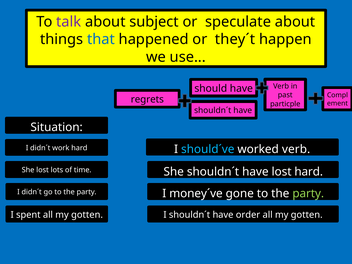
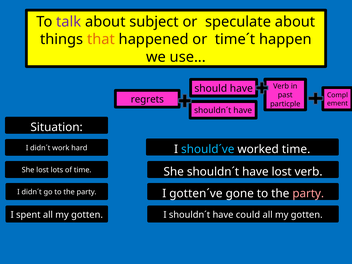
that colour: blue -> orange
they´t: they´t -> time´t
worked verb: verb -> time
lost hard: hard -> verb
money´ve: money´ve -> gotten´ve
party at (308, 194) colour: light green -> pink
order: order -> could
